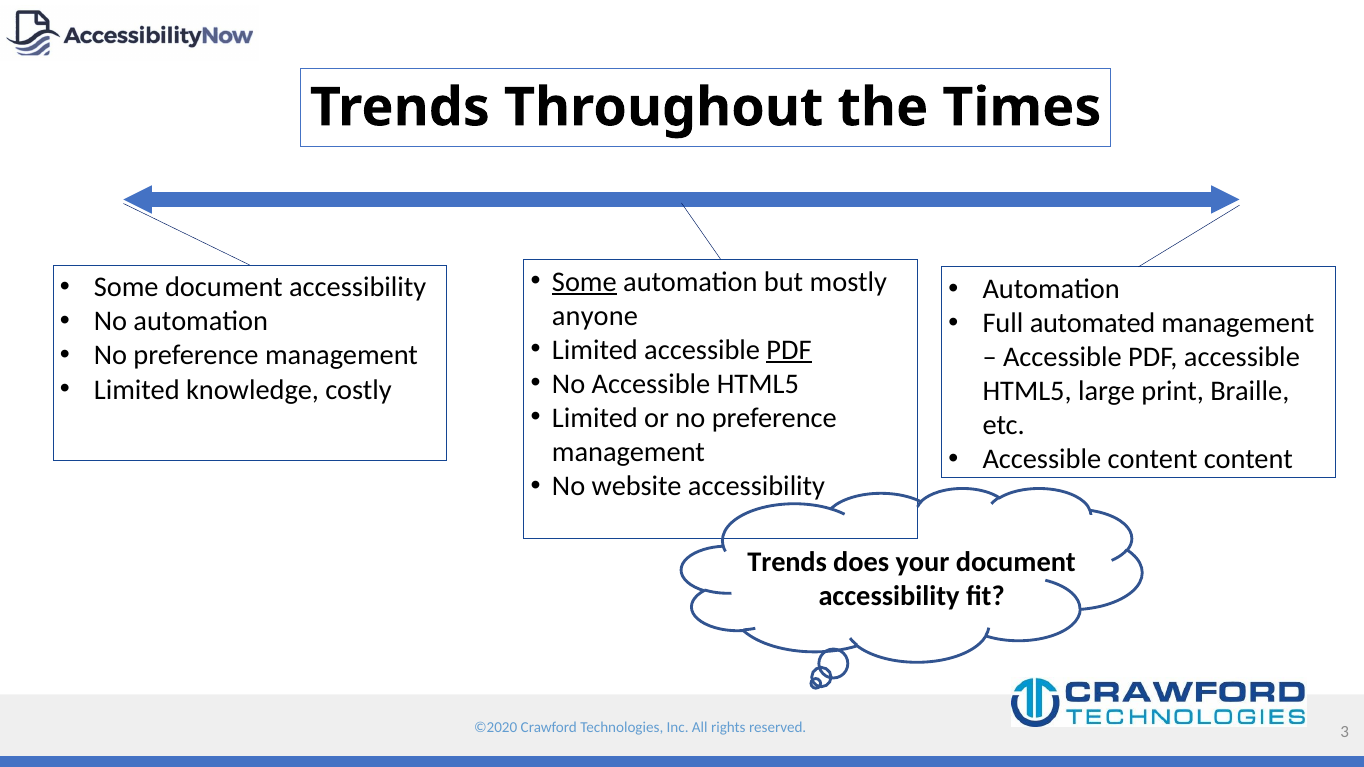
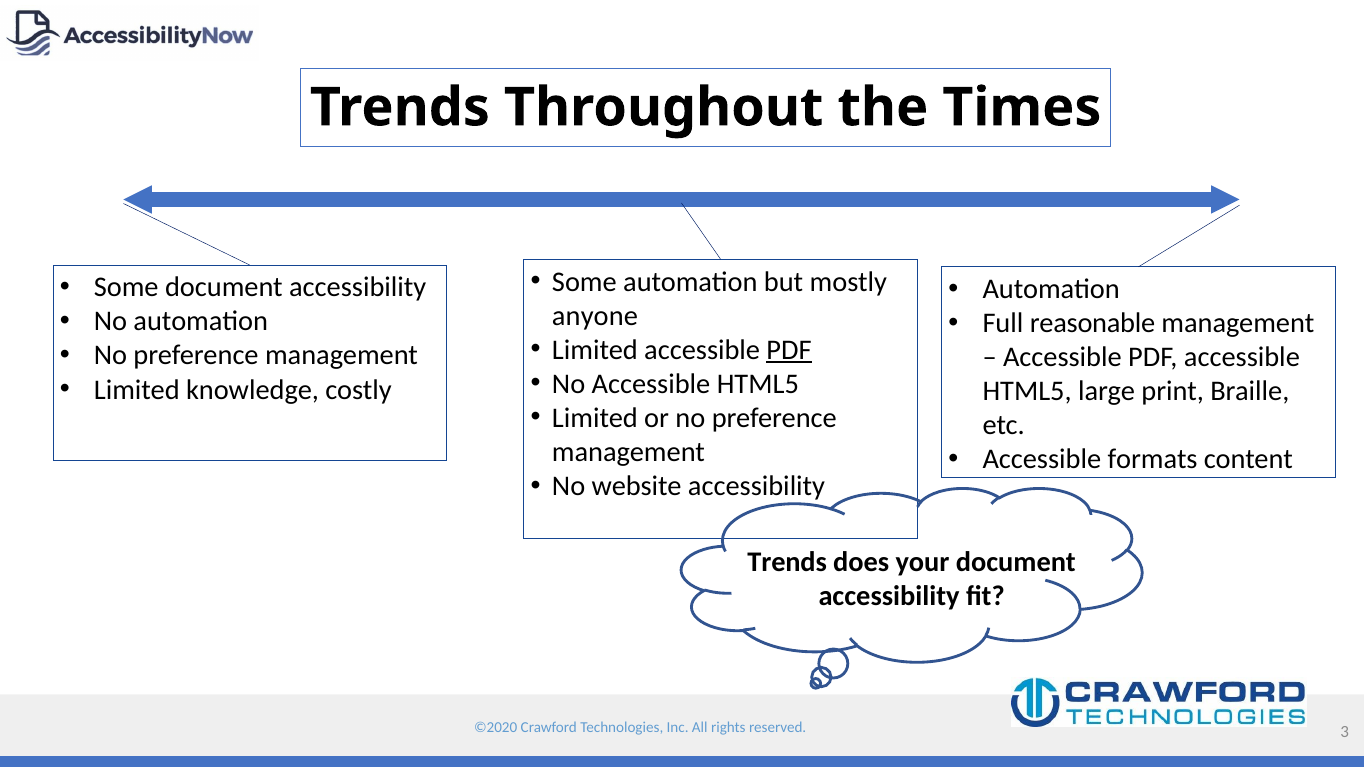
Some at (584, 282) underline: present -> none
automated: automated -> reasonable
Accessible content: content -> formats
